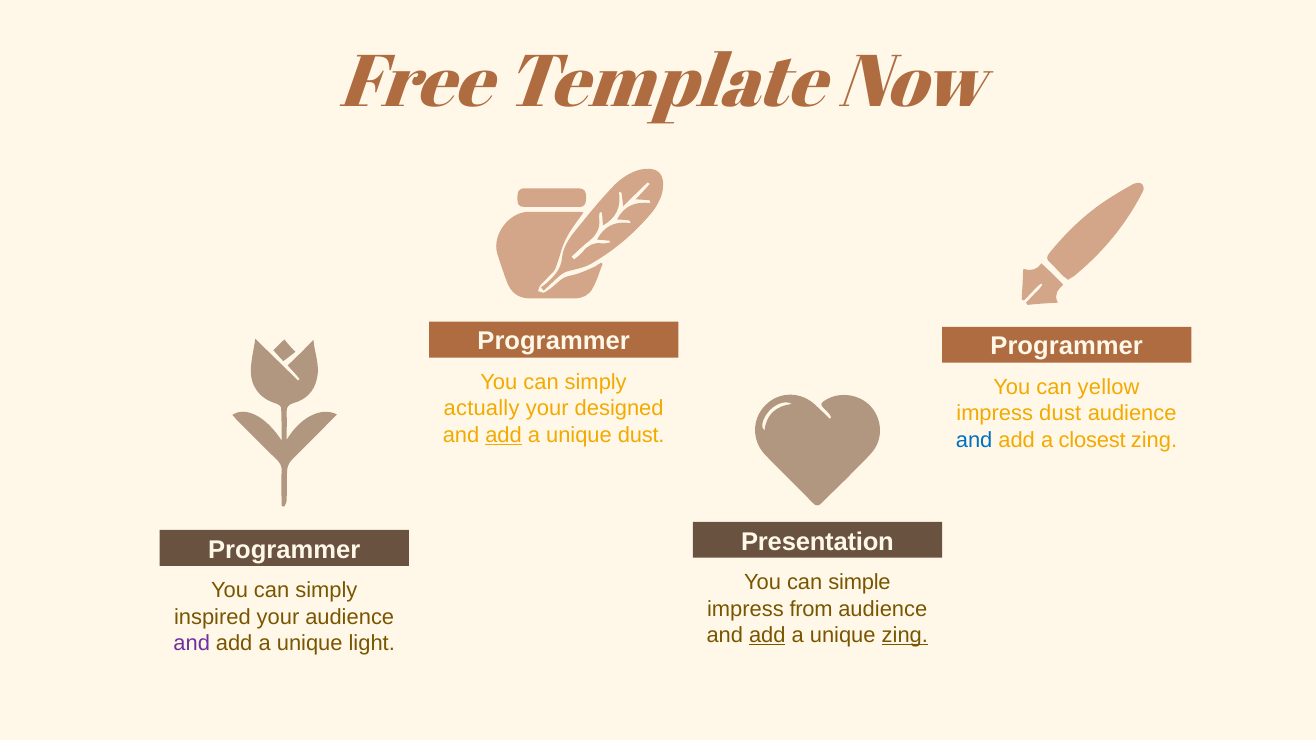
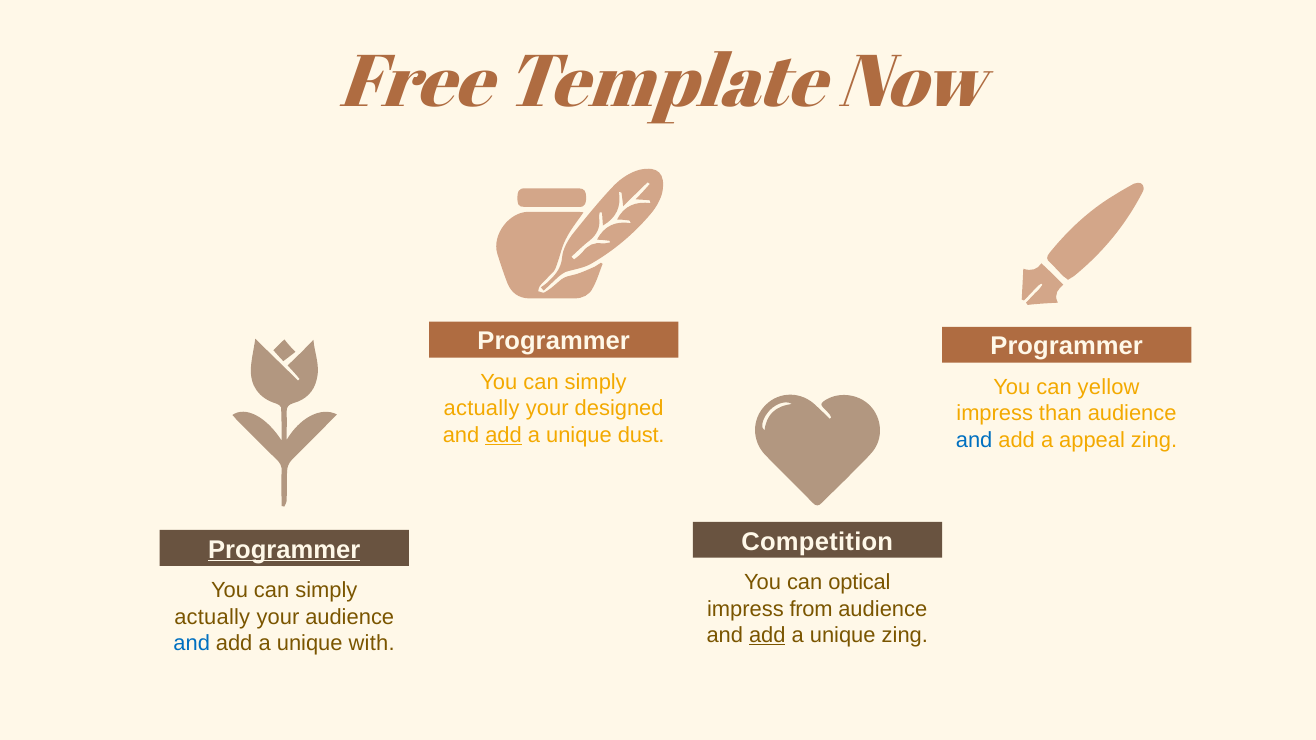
impress dust: dust -> than
closest: closest -> appeal
Presentation: Presentation -> Competition
Programmer at (284, 550) underline: none -> present
simple: simple -> optical
inspired at (212, 617): inspired -> actually
zing at (905, 635) underline: present -> none
and at (192, 643) colour: purple -> blue
light: light -> with
